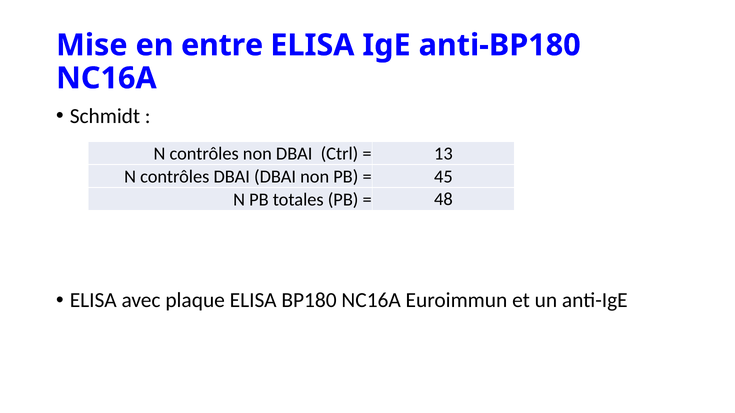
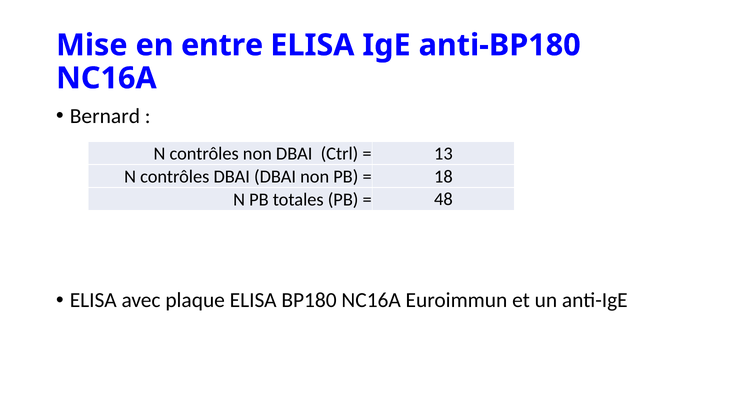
Schmidt: Schmidt -> Bernard
45: 45 -> 18
